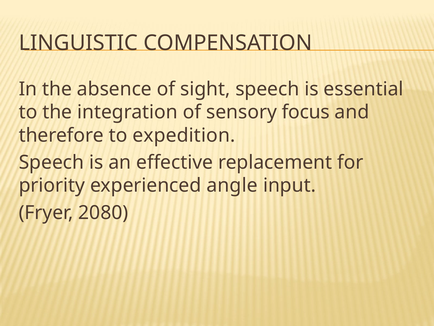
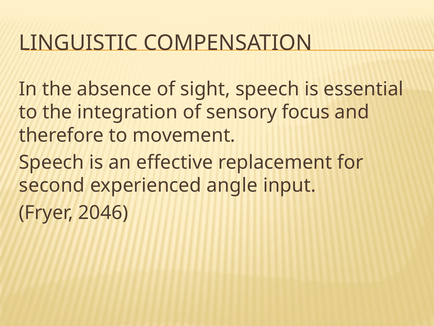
expedition: expedition -> movement
priority: priority -> second
2080: 2080 -> 2046
